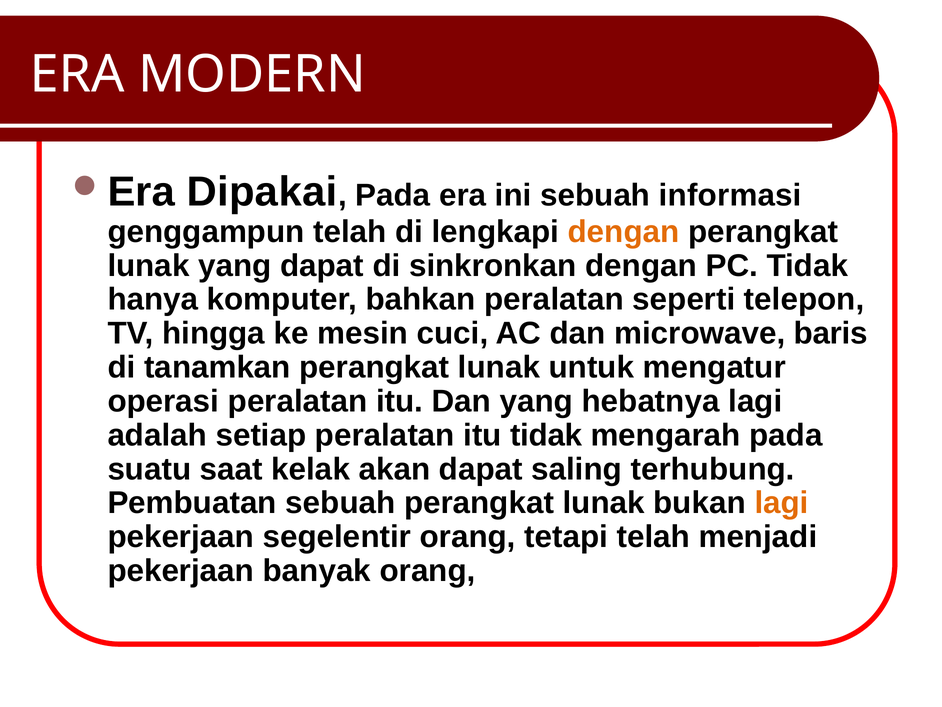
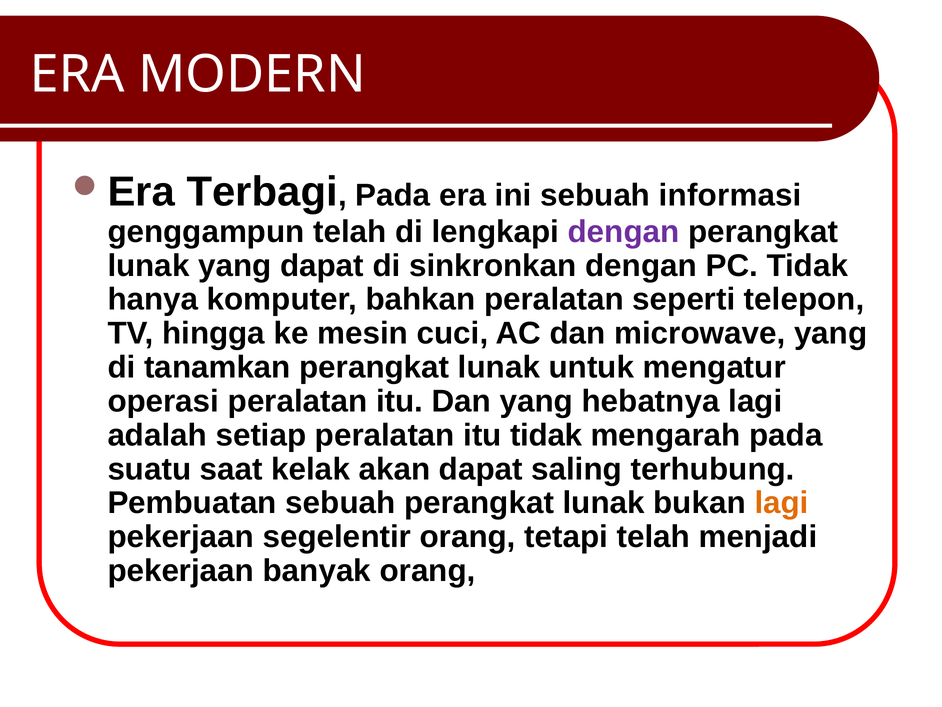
Dipakai: Dipakai -> Terbagi
dengan at (624, 232) colour: orange -> purple
microwave baris: baris -> yang
